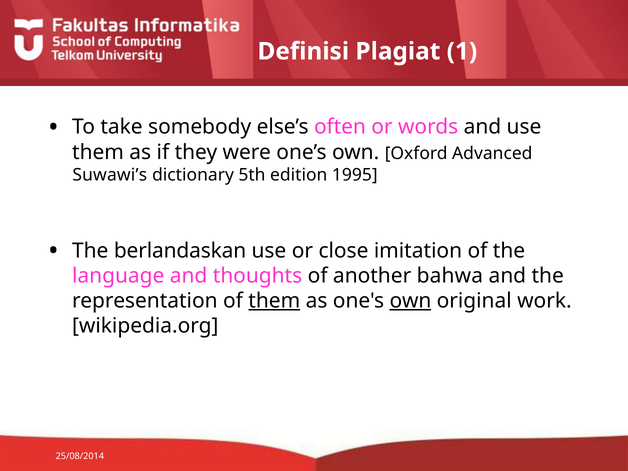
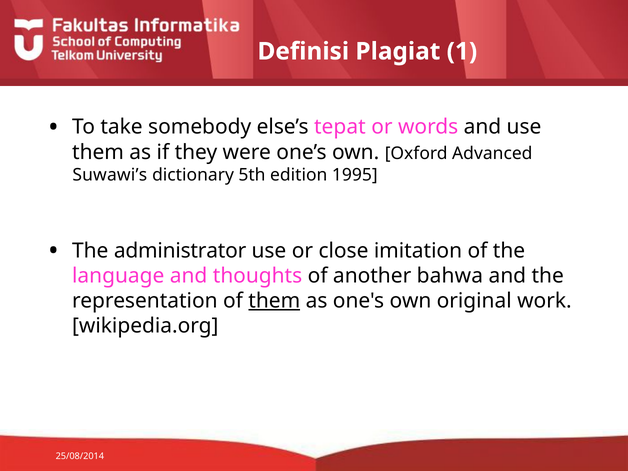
often: often -> tepat
berlandaskan: berlandaskan -> administrator
own at (410, 301) underline: present -> none
